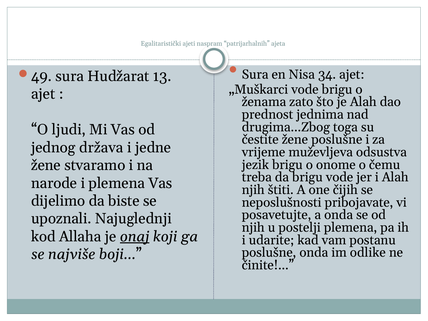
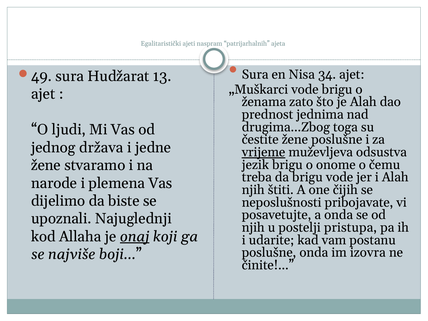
vrijeme underline: none -> present
postelji plemena: plemena -> pristupa
odlike: odlike -> izovra
